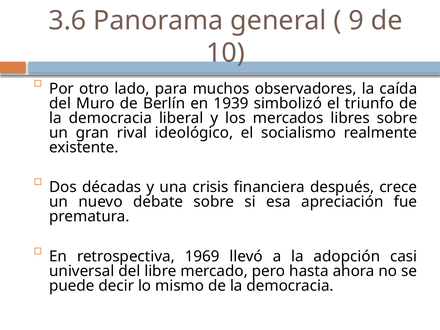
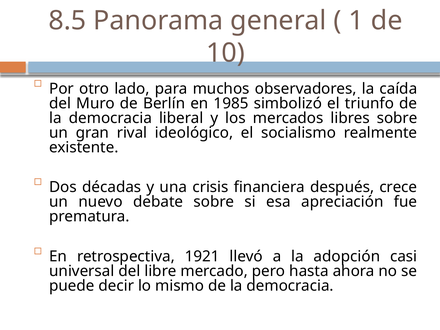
3.6: 3.6 -> 8.5
9: 9 -> 1
1939: 1939 -> 1985
1969: 1969 -> 1921
